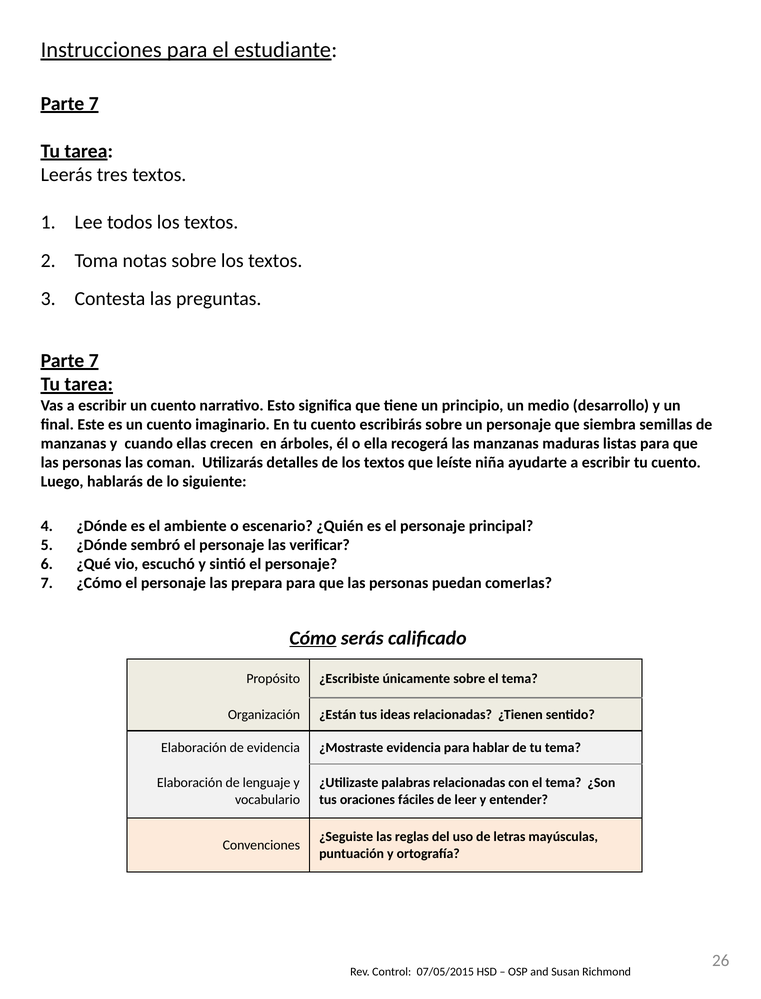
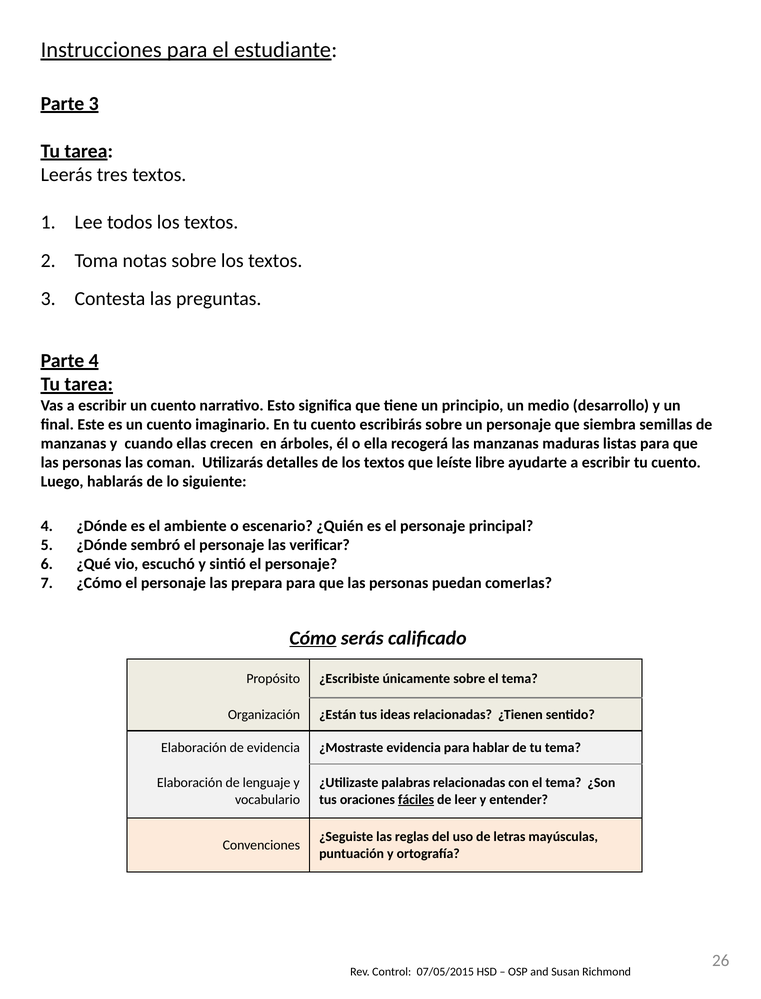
7 at (94, 103): 7 -> 3
7 at (94, 360): 7 -> 4
niña: niña -> libre
fáciles underline: none -> present
